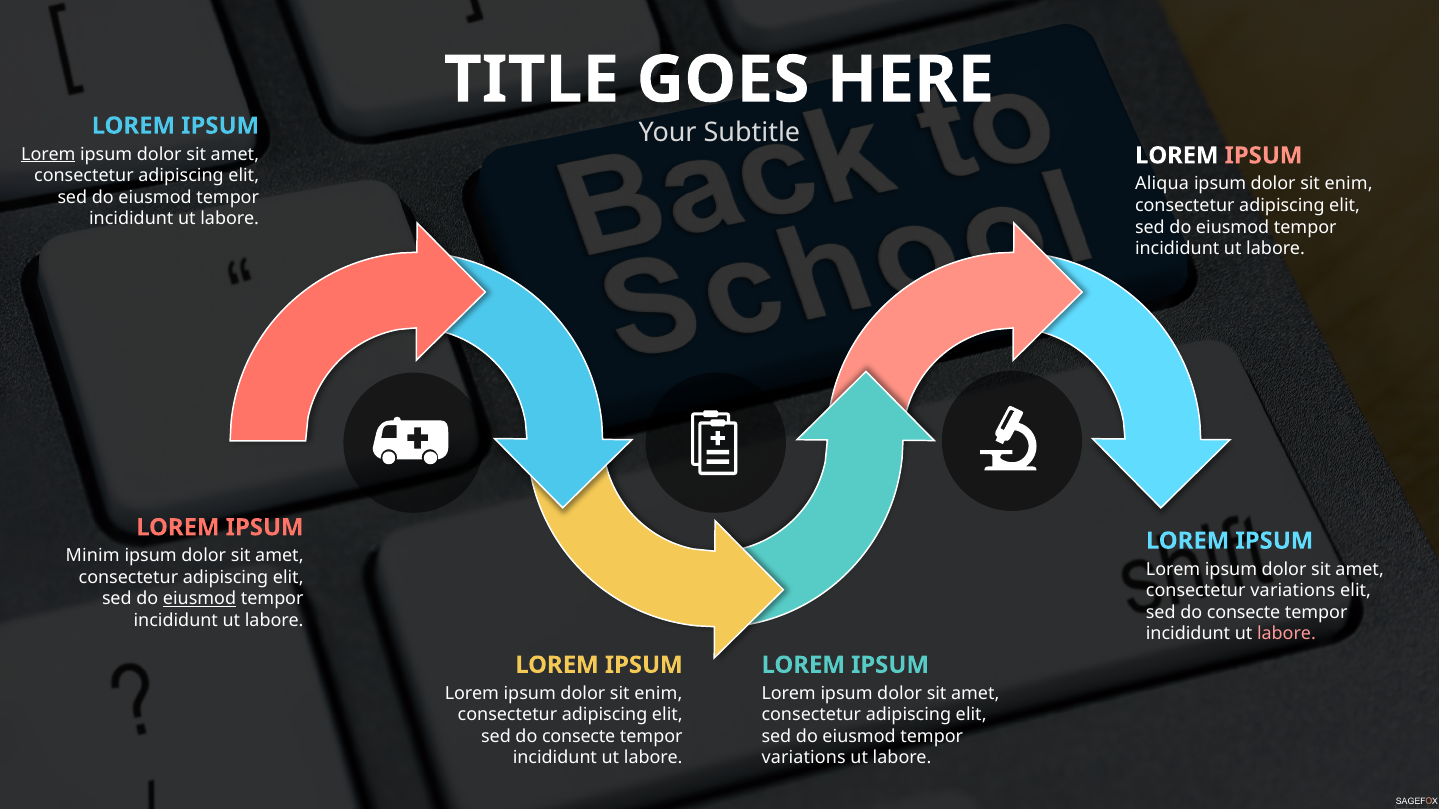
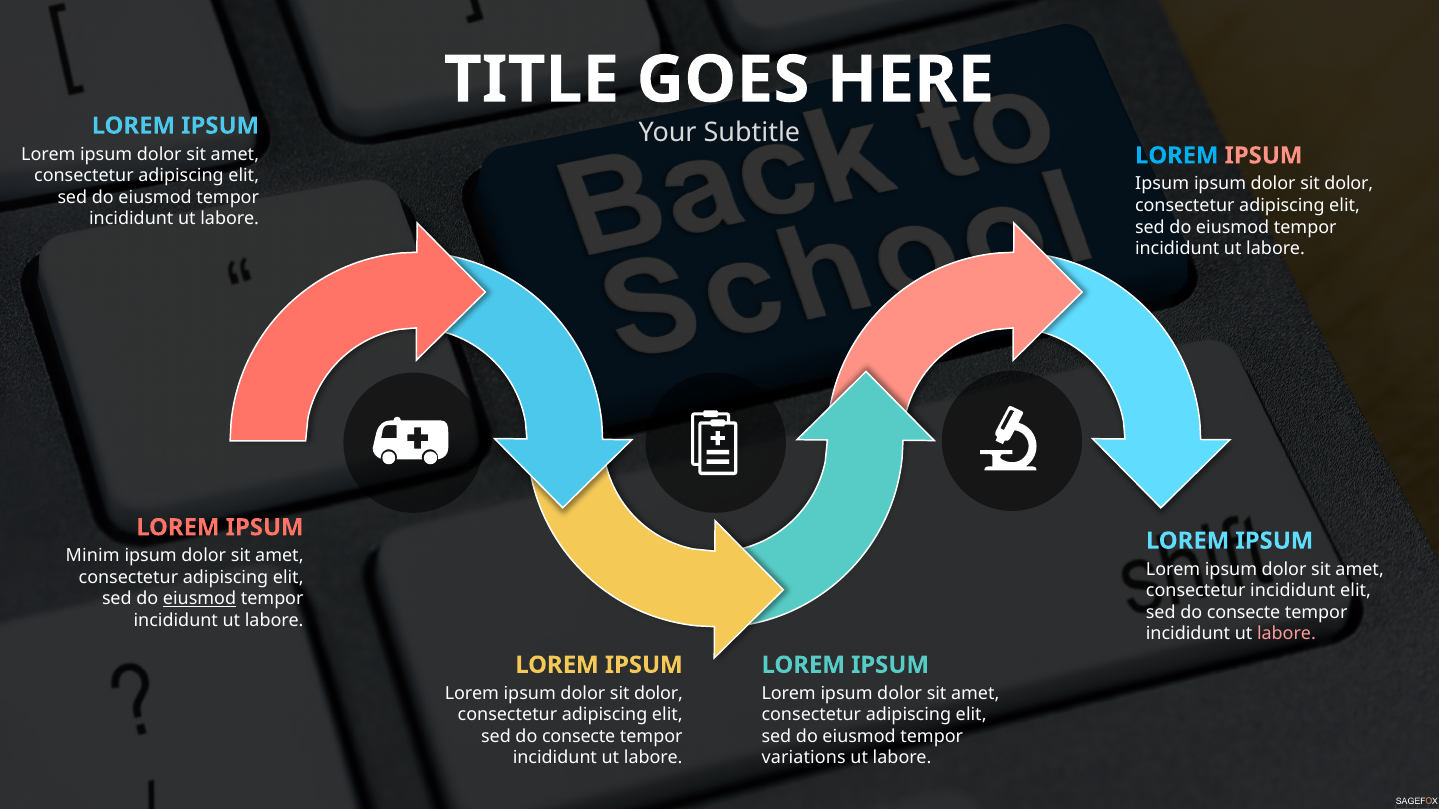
Lorem at (48, 154) underline: present -> none
LOREM at (1177, 156) colour: white -> light blue
Aliqua at (1162, 184): Aliqua -> Ipsum
enim at (1349, 184): enim -> dolor
consectetur variations: variations -> incididunt
enim at (658, 694): enim -> dolor
